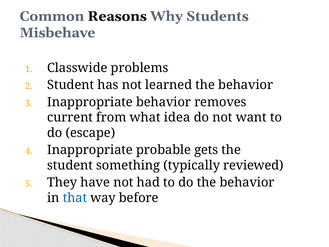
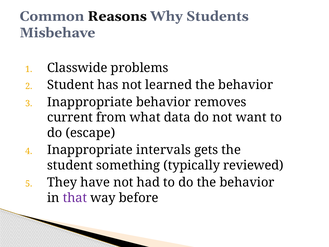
idea: idea -> data
probable: probable -> intervals
that colour: blue -> purple
